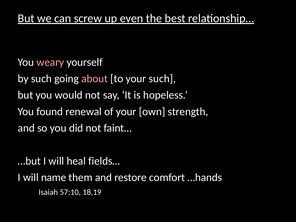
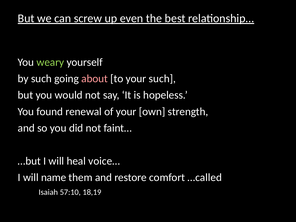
weary colour: pink -> light green
fields…: fields… -> voice…
…hands: …hands -> …called
